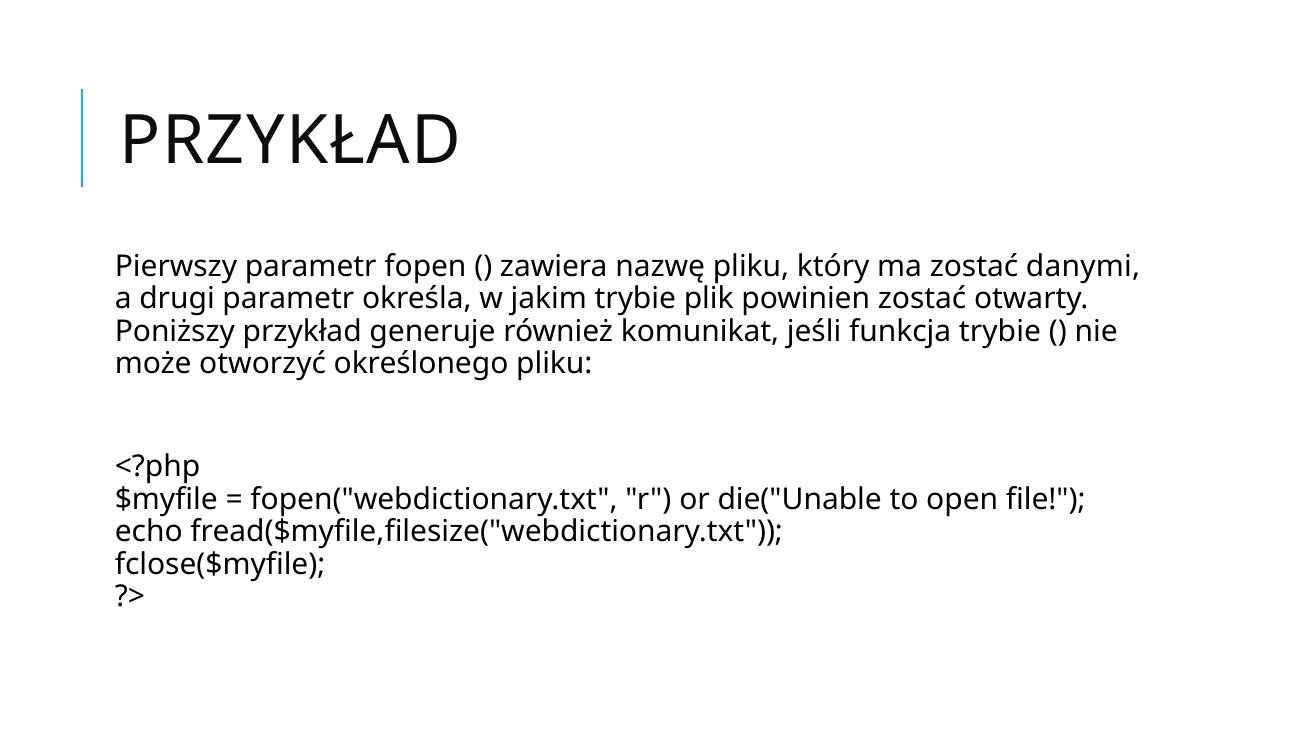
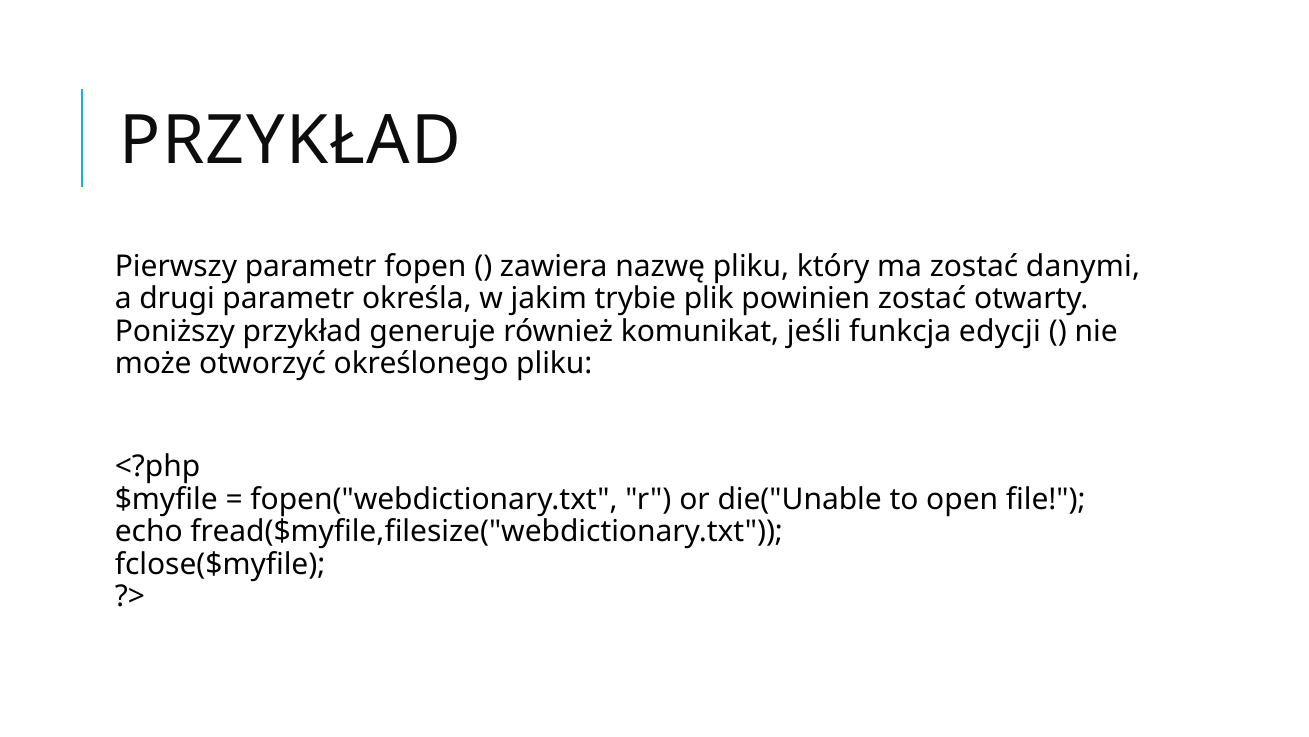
funkcja trybie: trybie -> edycji
